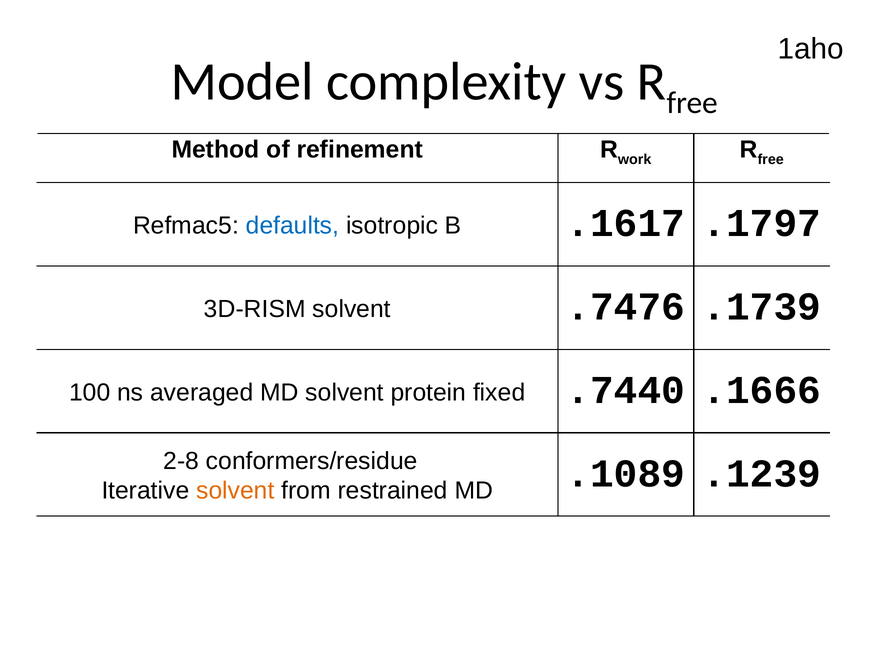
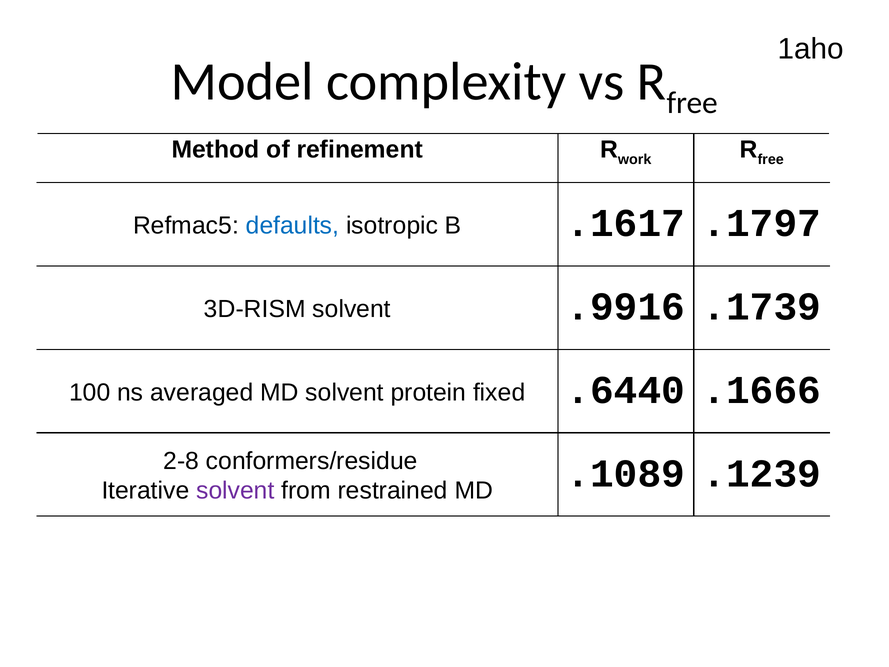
.7476: .7476 -> .9916
.7440: .7440 -> .6440
solvent at (235, 490) colour: orange -> purple
